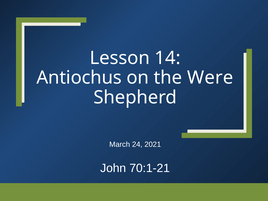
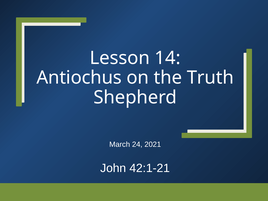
Were: Were -> Truth
70:1-21: 70:1-21 -> 42:1-21
